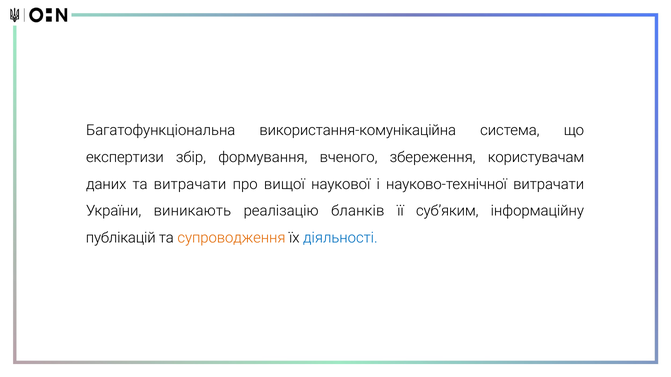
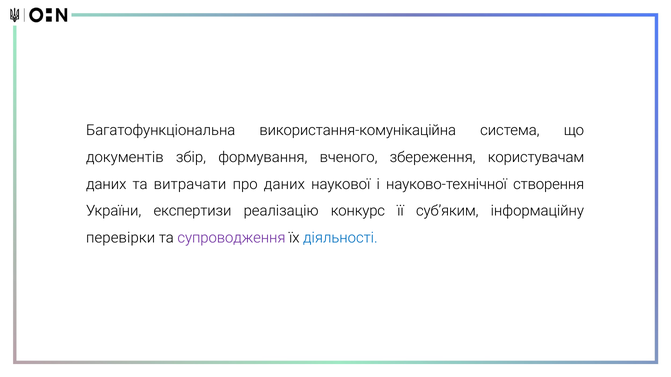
експертизи: експертизи -> документів
про вищої: вищої -> даних
науково-технічної витрачати: витрачати -> створення
виникають: виникають -> експертизи
бланків: бланків -> конкурс
публікацій: публікацій -> перевірки
супроводження colour: orange -> purple
